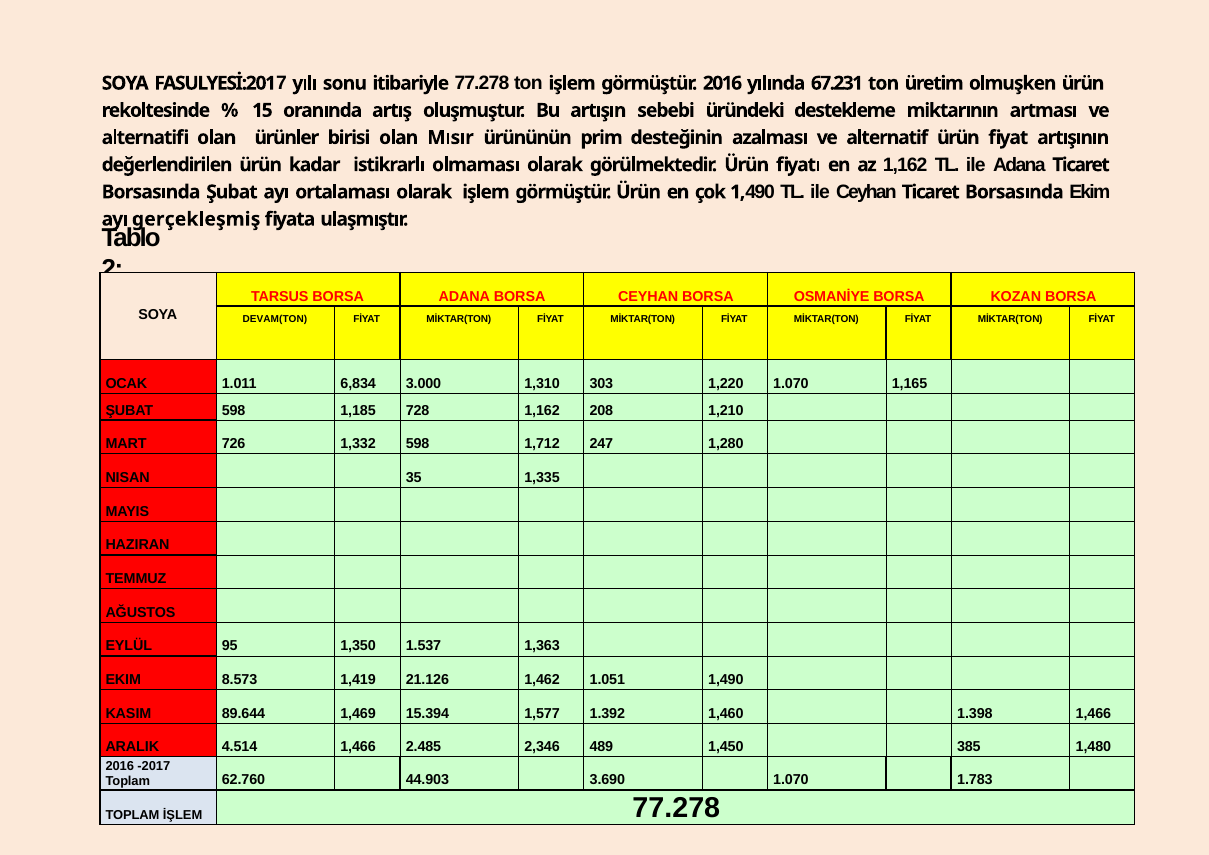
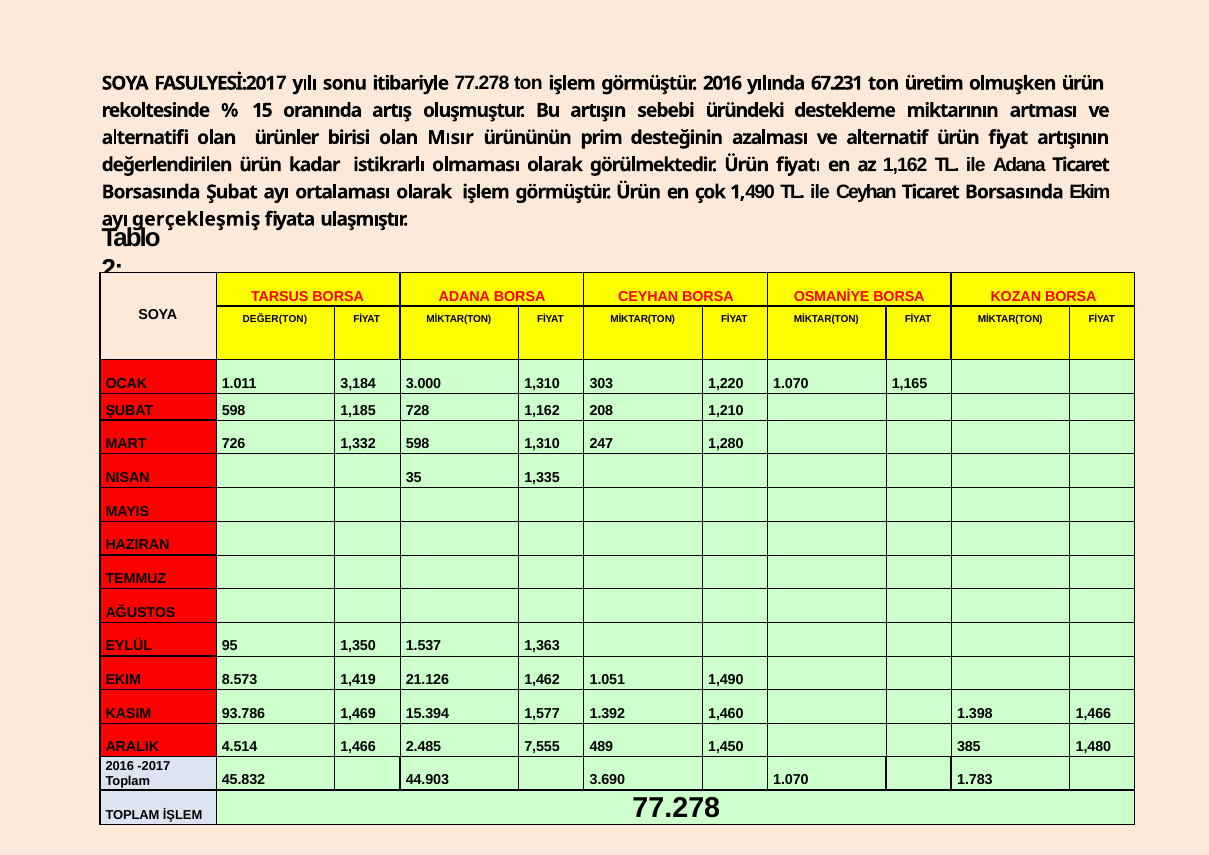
DEVAM(TON: DEVAM(TON -> DEĞER(TON
6,834: 6,834 -> 3,184
598 1,712: 1,712 -> 1,310
89.644: 89.644 -> 93.786
2,346: 2,346 -> 7,555
62.760: 62.760 -> 45.832
